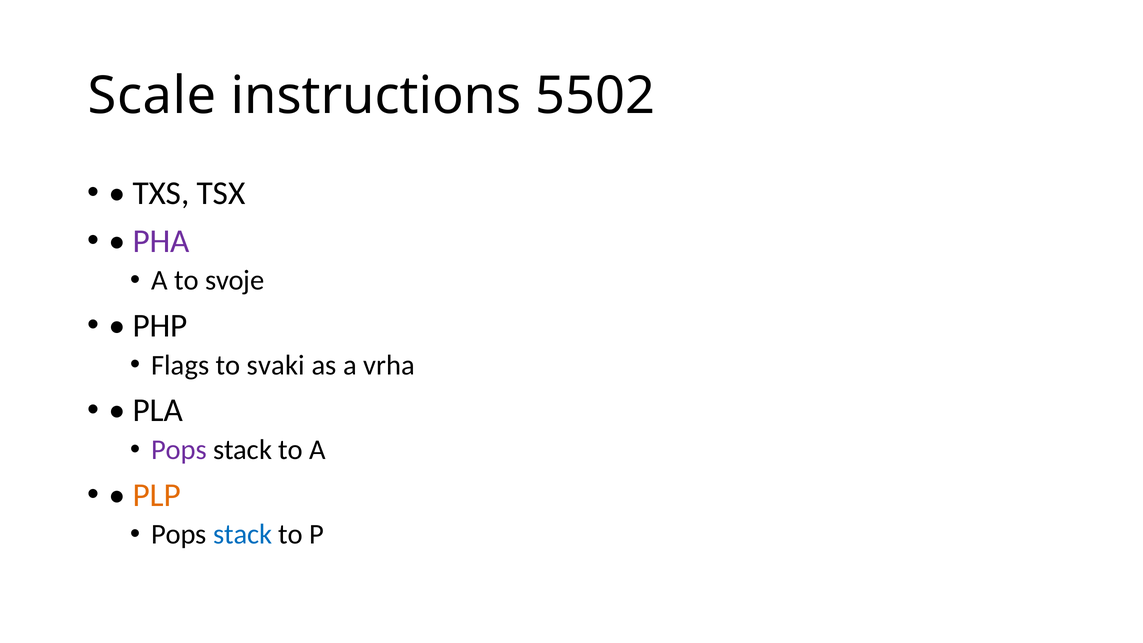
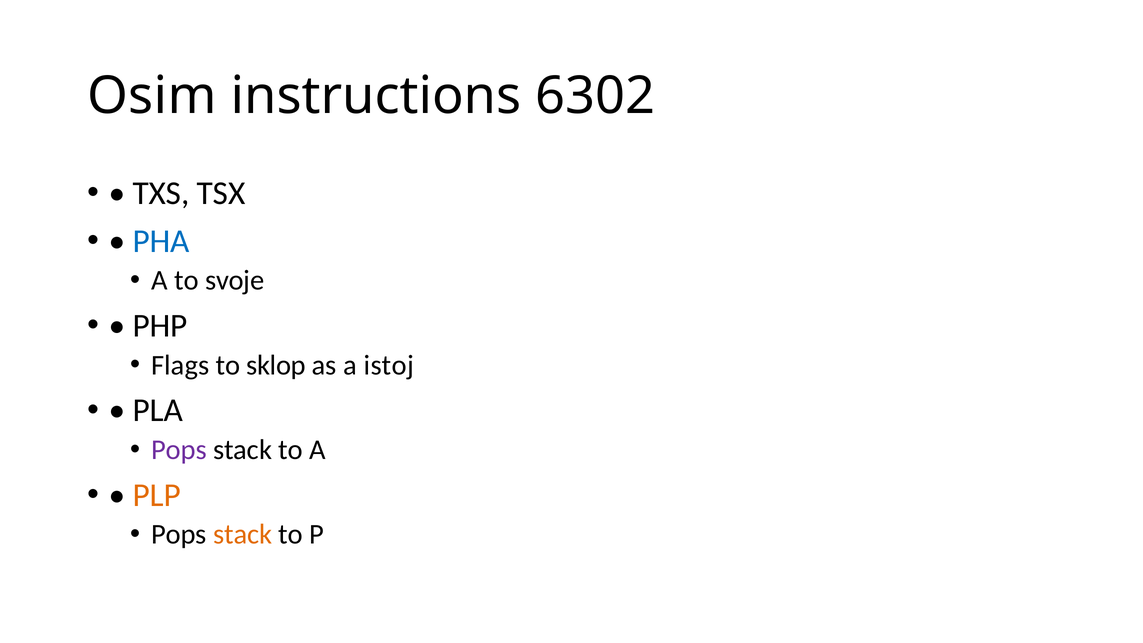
Scale: Scale -> Osim
5502: 5502 -> 6302
PHA colour: purple -> blue
svaki: svaki -> sklop
vrha: vrha -> istoj
stack at (243, 534) colour: blue -> orange
